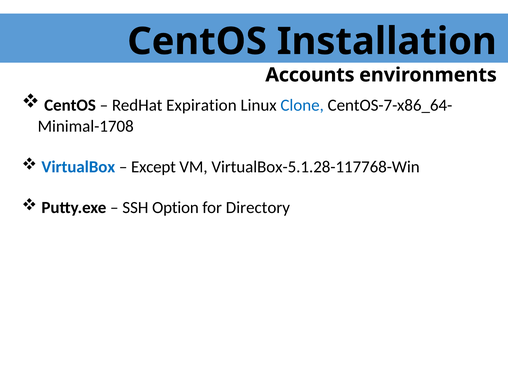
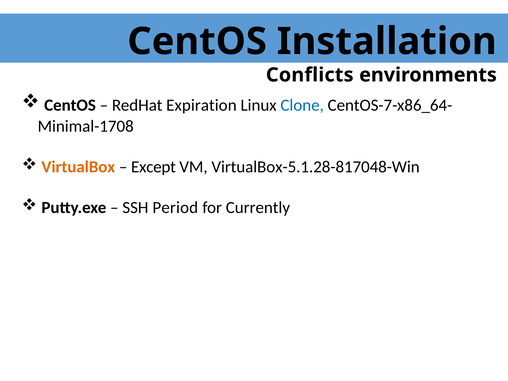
Accounts: Accounts -> Conflicts
VirtualBox colour: blue -> orange
VirtualBox-5.1.28-117768-Win: VirtualBox-5.1.28-117768-Win -> VirtualBox-5.1.28-817048-Win
Option: Option -> Period
Directory: Directory -> Currently
